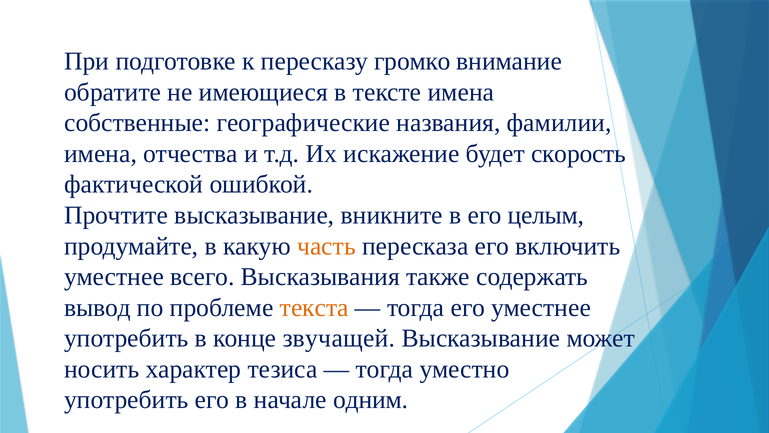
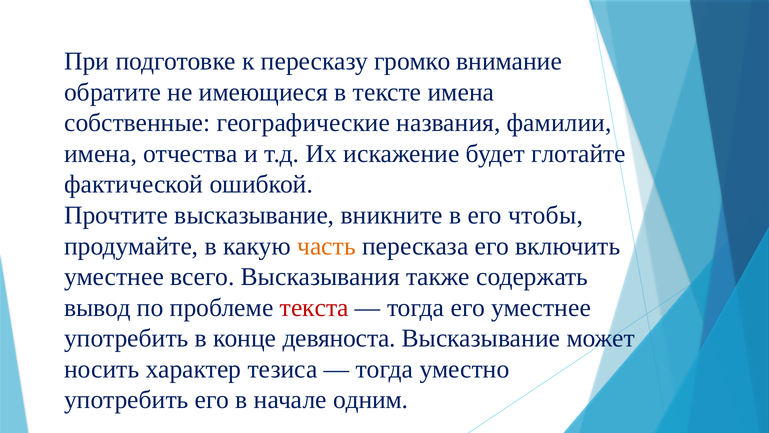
скорость: скорость -> глотайте
целым: целым -> чтобы
текста colour: orange -> red
звучащей: звучащей -> девяноста
